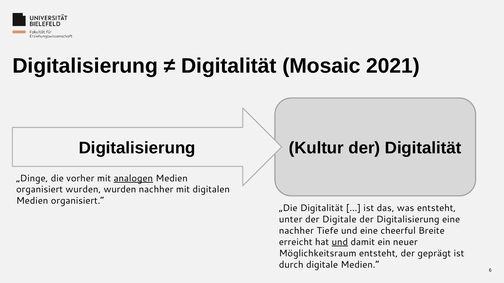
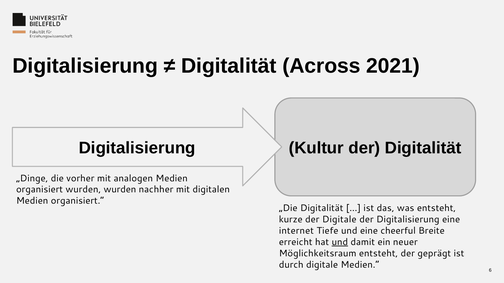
Mosaic: Mosaic -> Across
analogen underline: present -> none
unter: unter -> kurze
nachher at (296, 231): nachher -> internet
